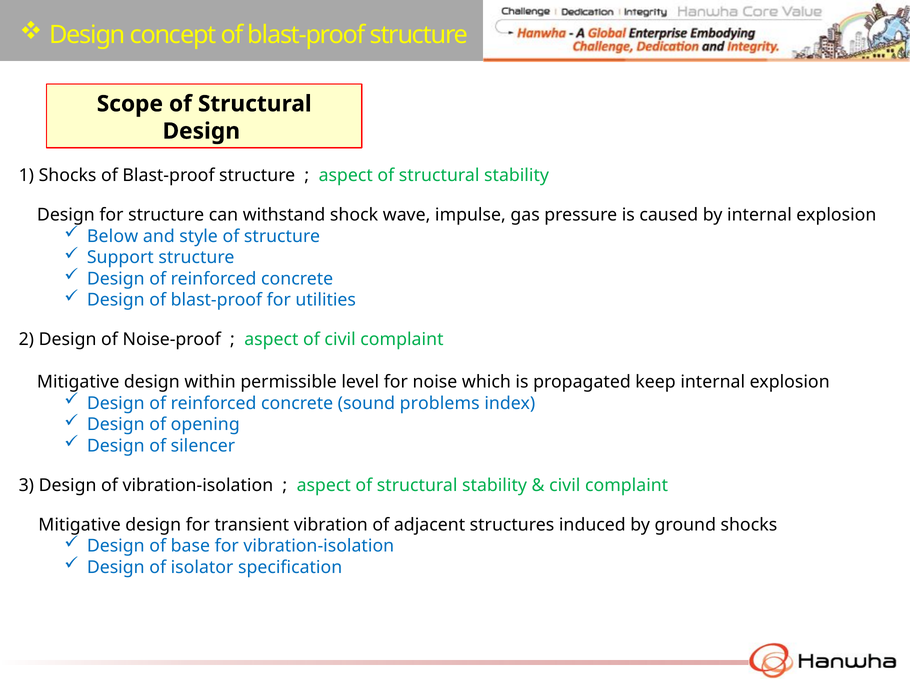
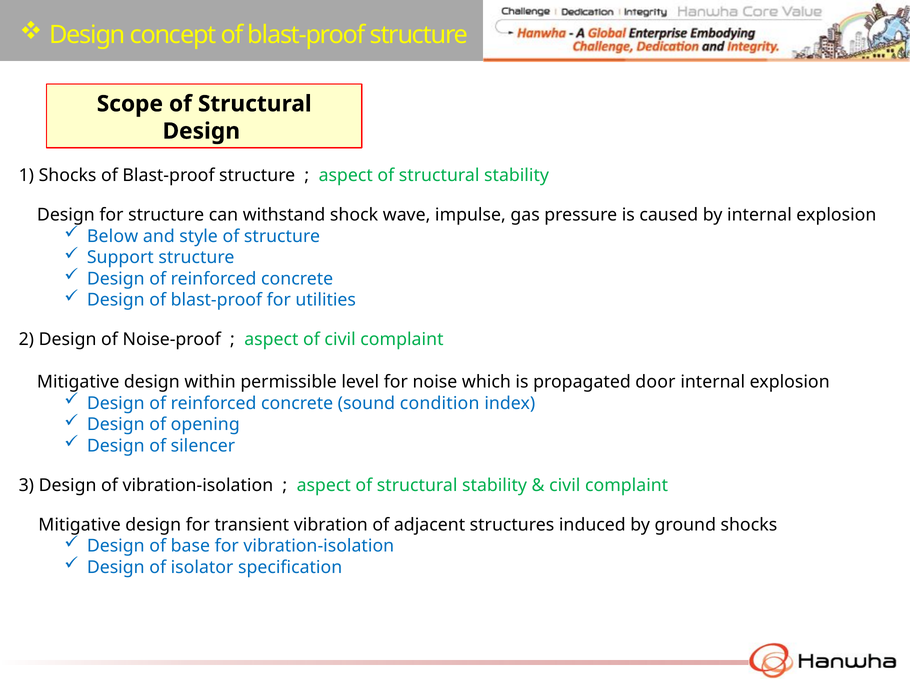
keep: keep -> door
problems: problems -> condition
